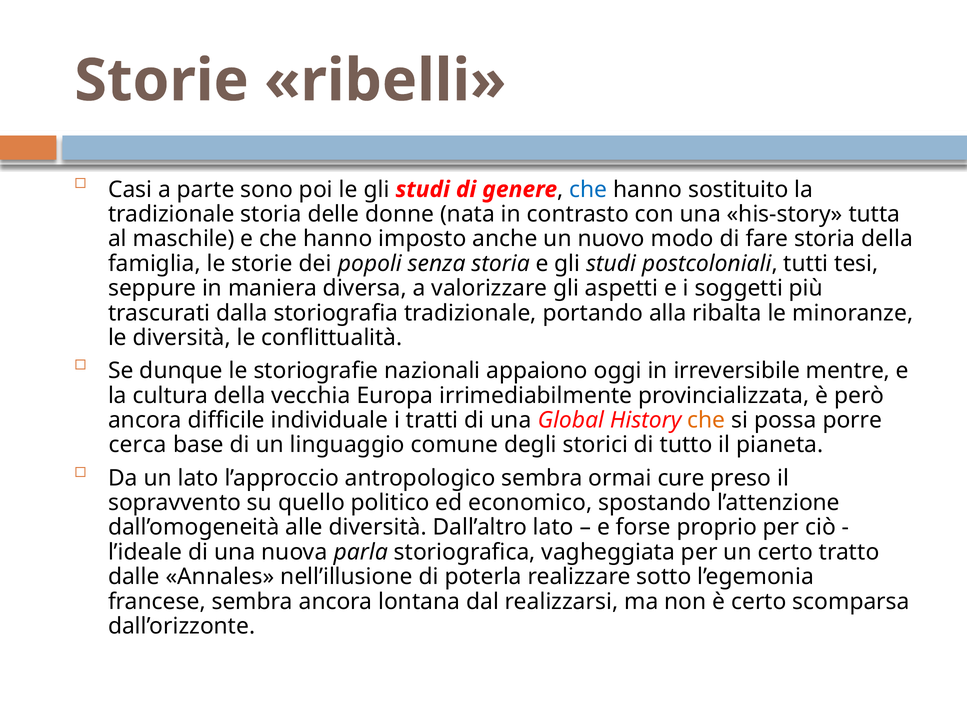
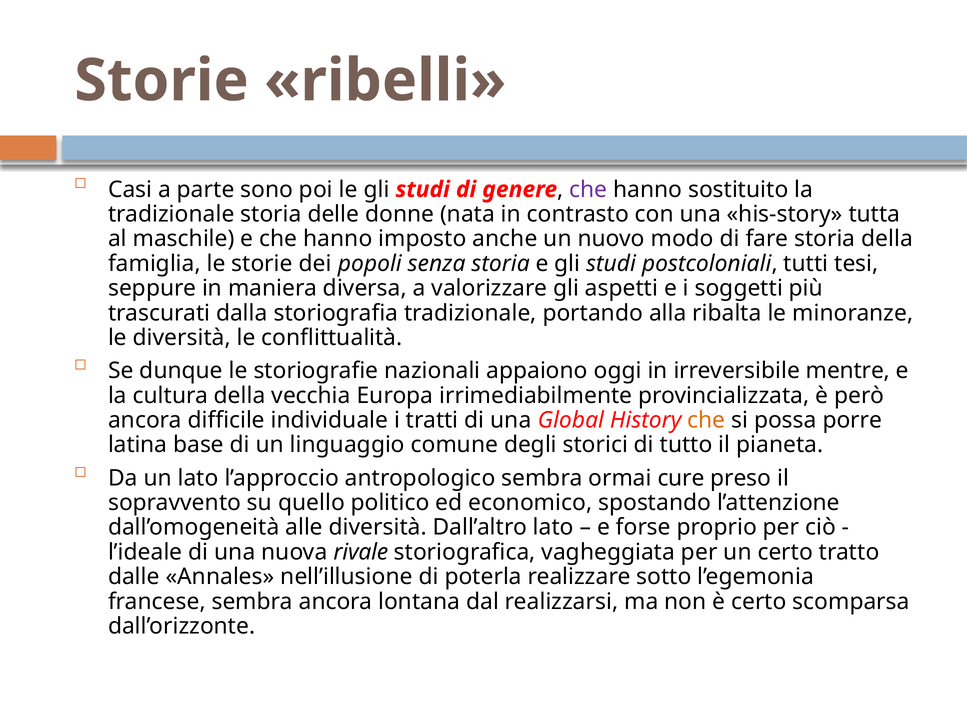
che at (588, 189) colour: blue -> purple
cerca: cerca -> latina
parla: parla -> rivale
